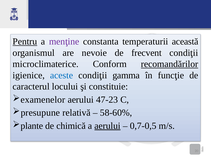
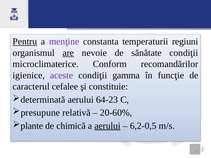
această: această -> regiuni
are underline: none -> present
frecvent: frecvent -> sănătate
recomandărilor underline: present -> none
aceste colour: blue -> purple
locului: locului -> cefalee
examenelor: examenelor -> determinată
47-23: 47-23 -> 64-23
58-60%: 58-60% -> 20-60%
0,7-0,5: 0,7-0,5 -> 6,2-0,5
